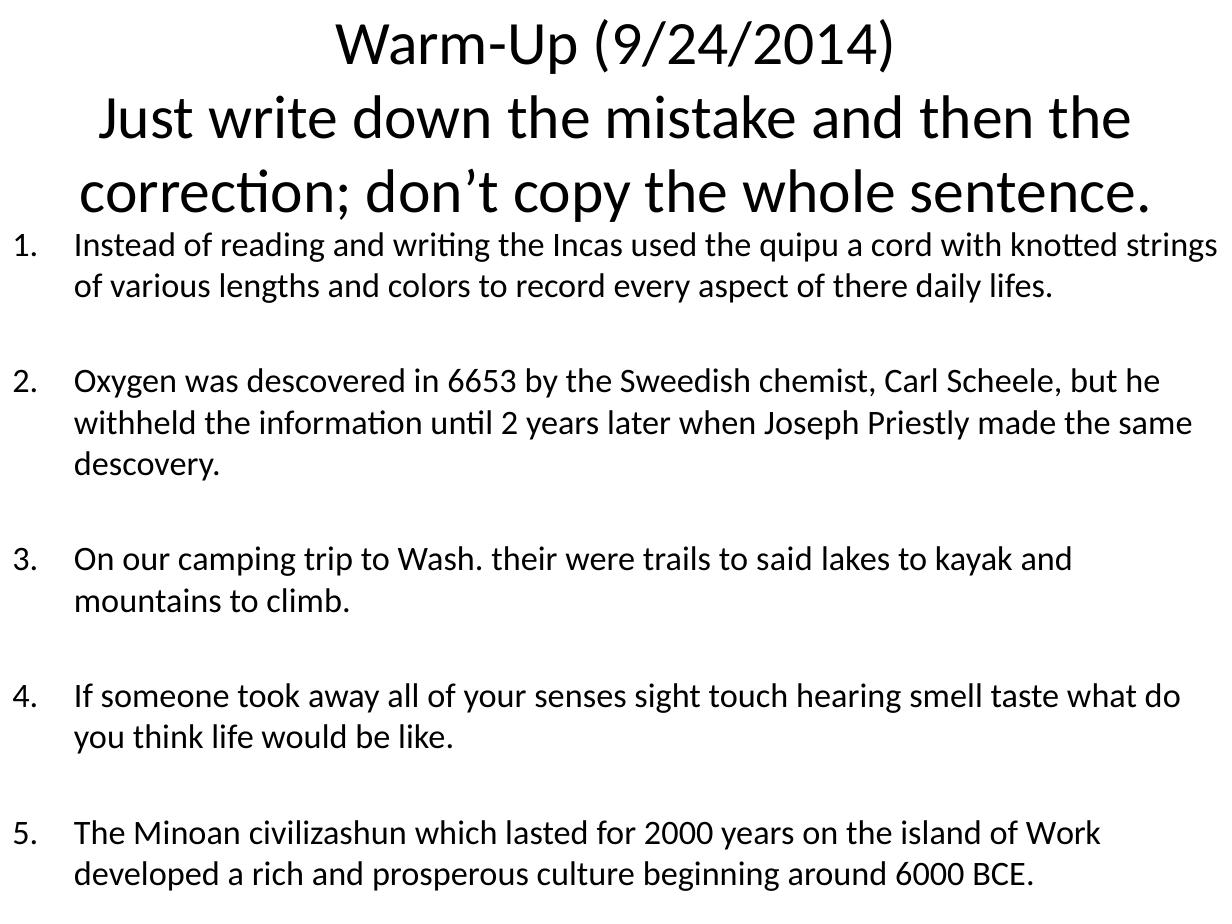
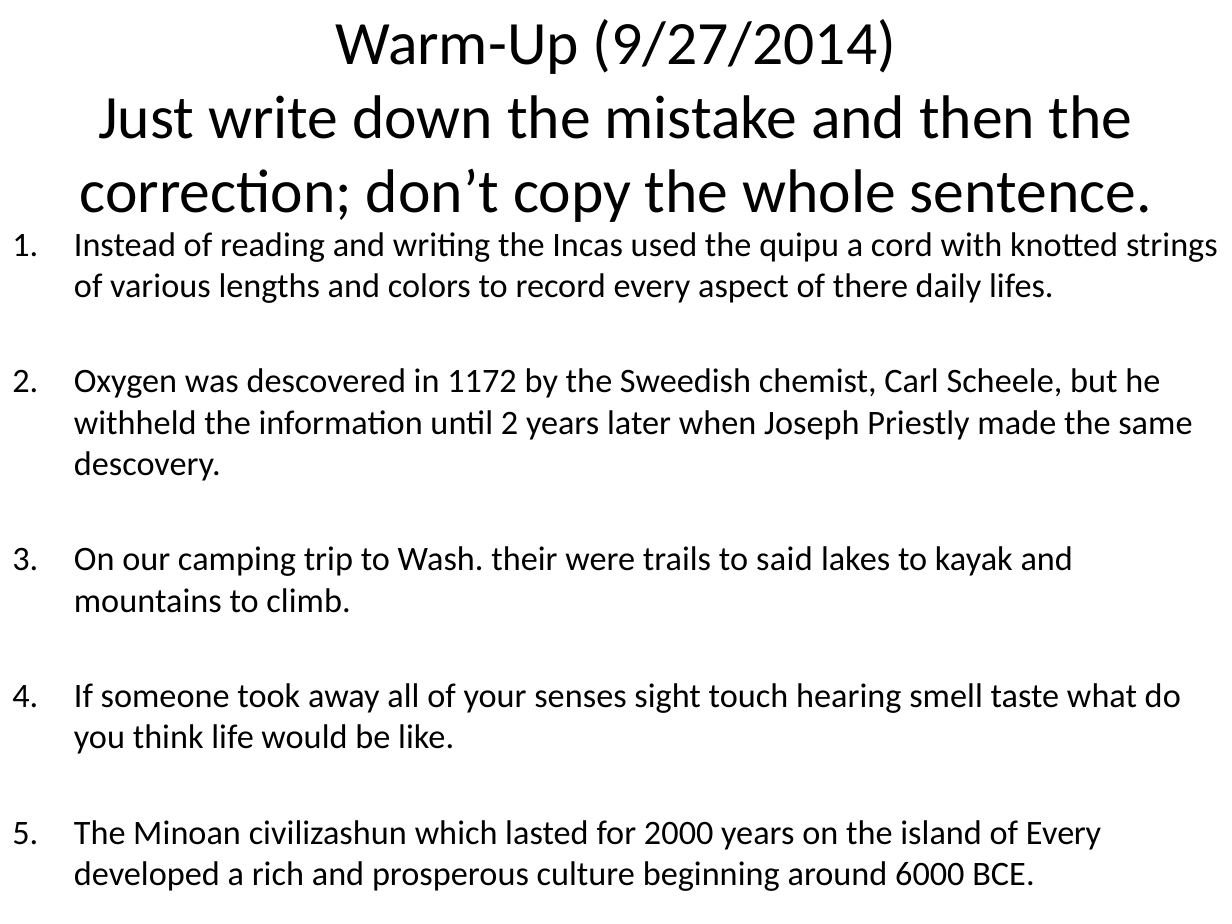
9/24/2014: 9/24/2014 -> 9/27/2014
6653: 6653 -> 1172
of Work: Work -> Every
